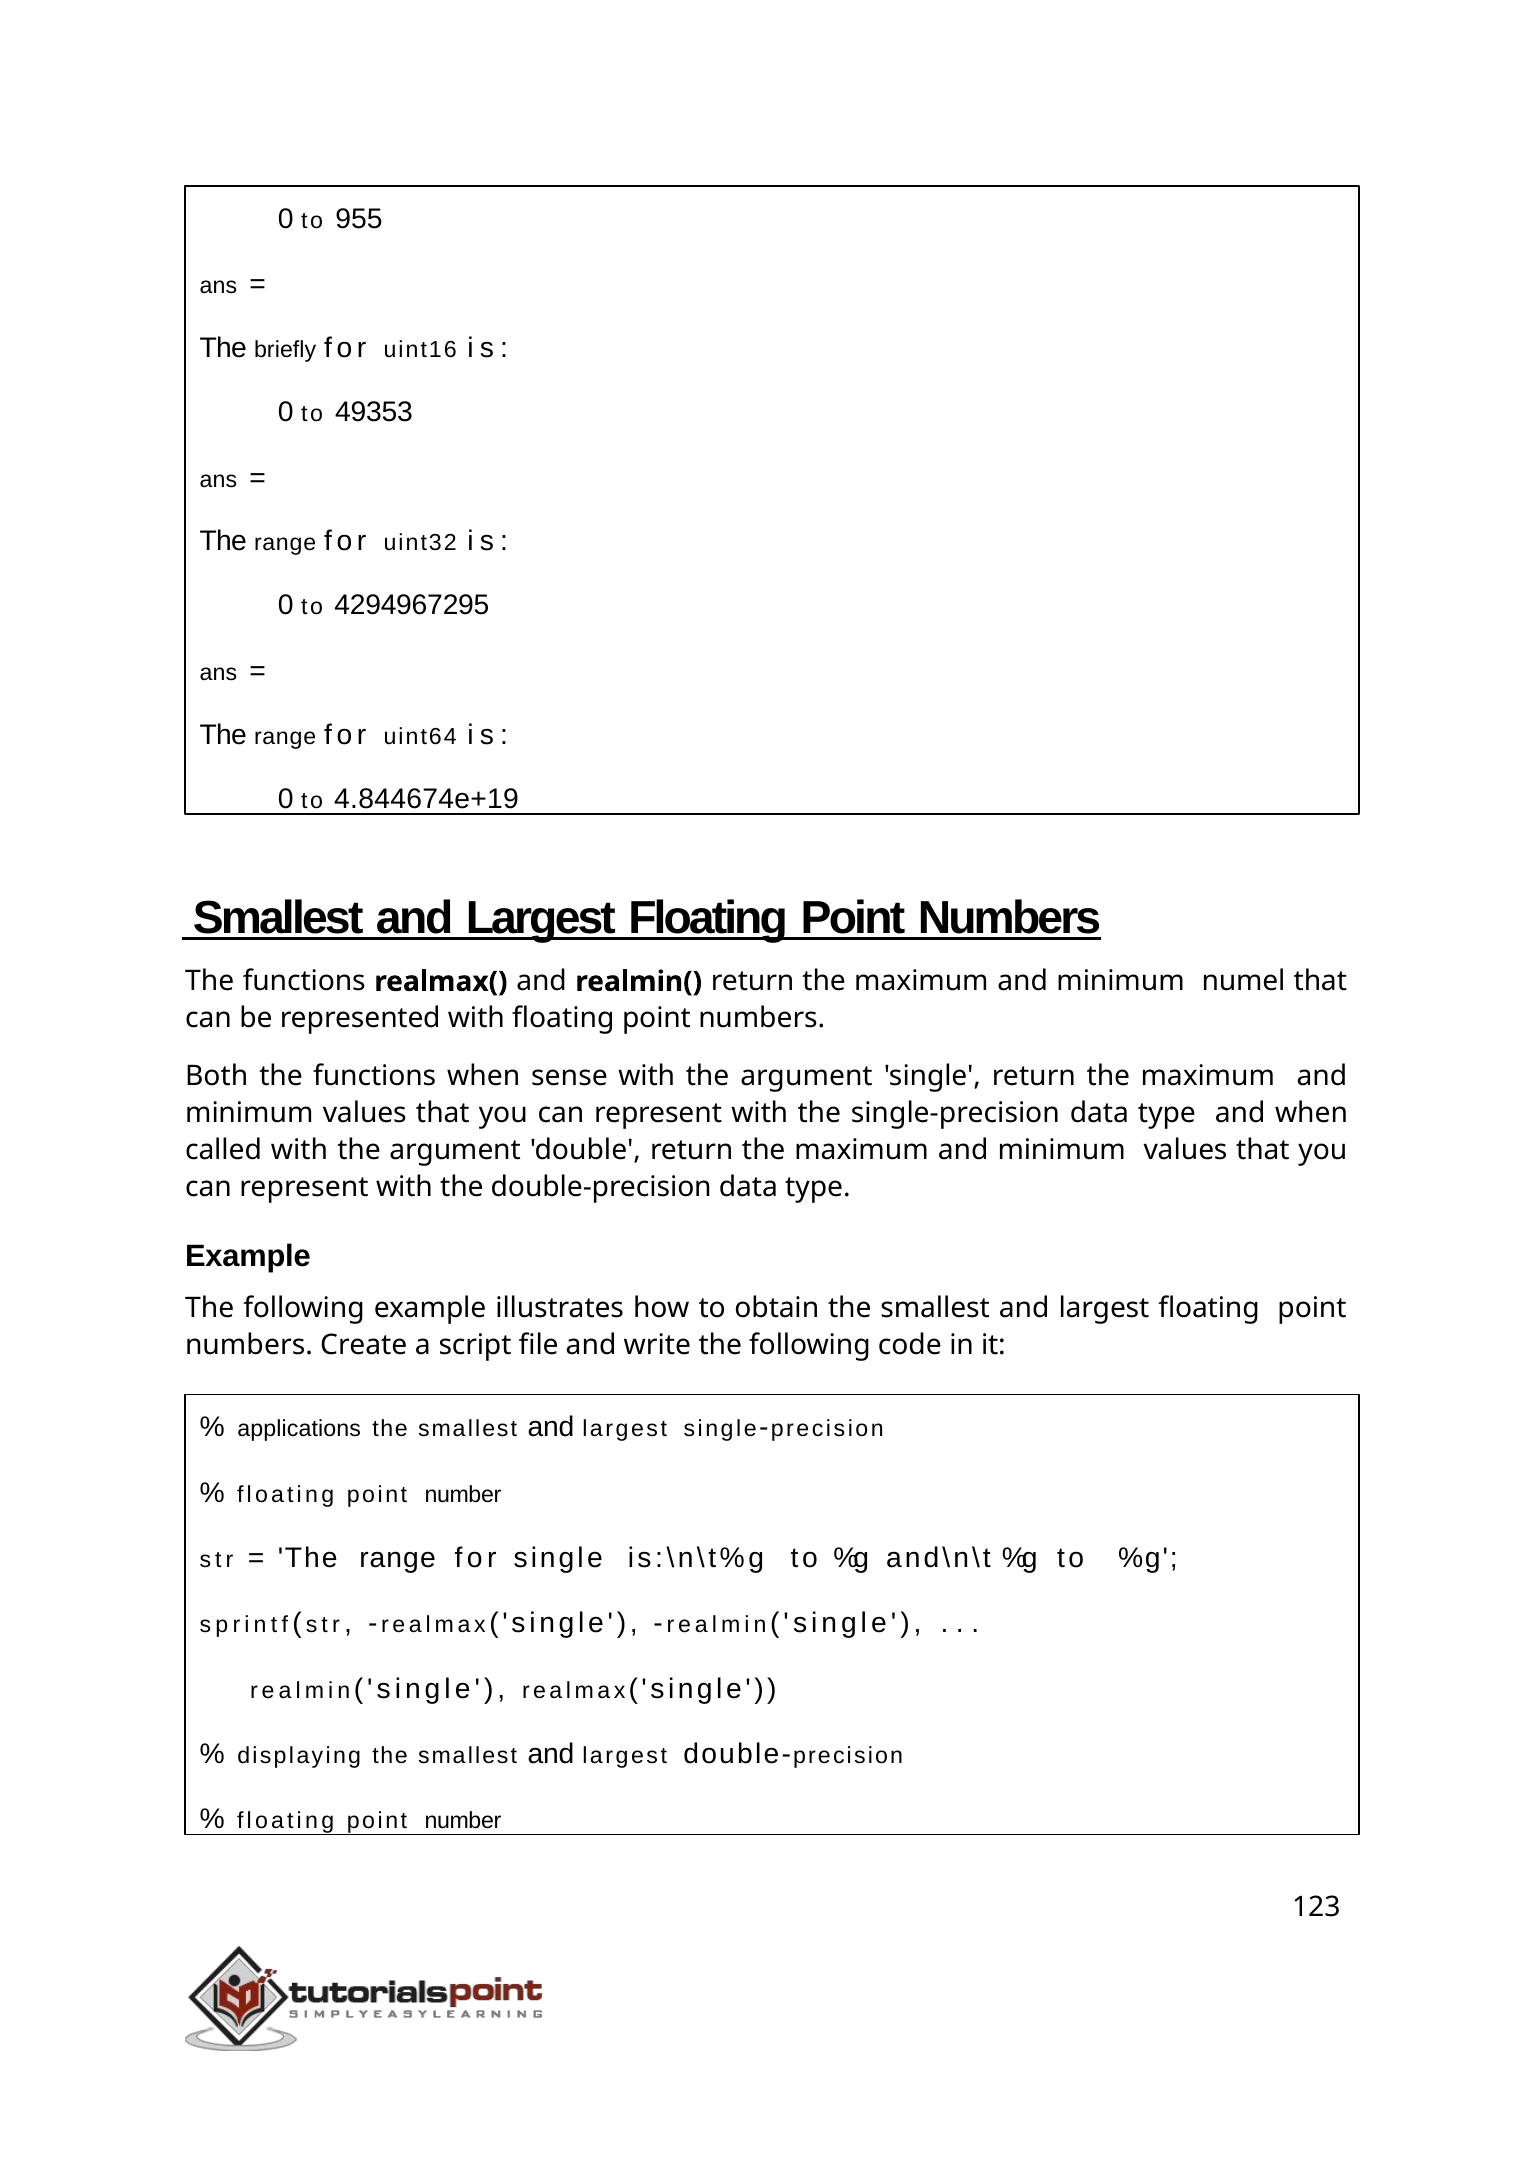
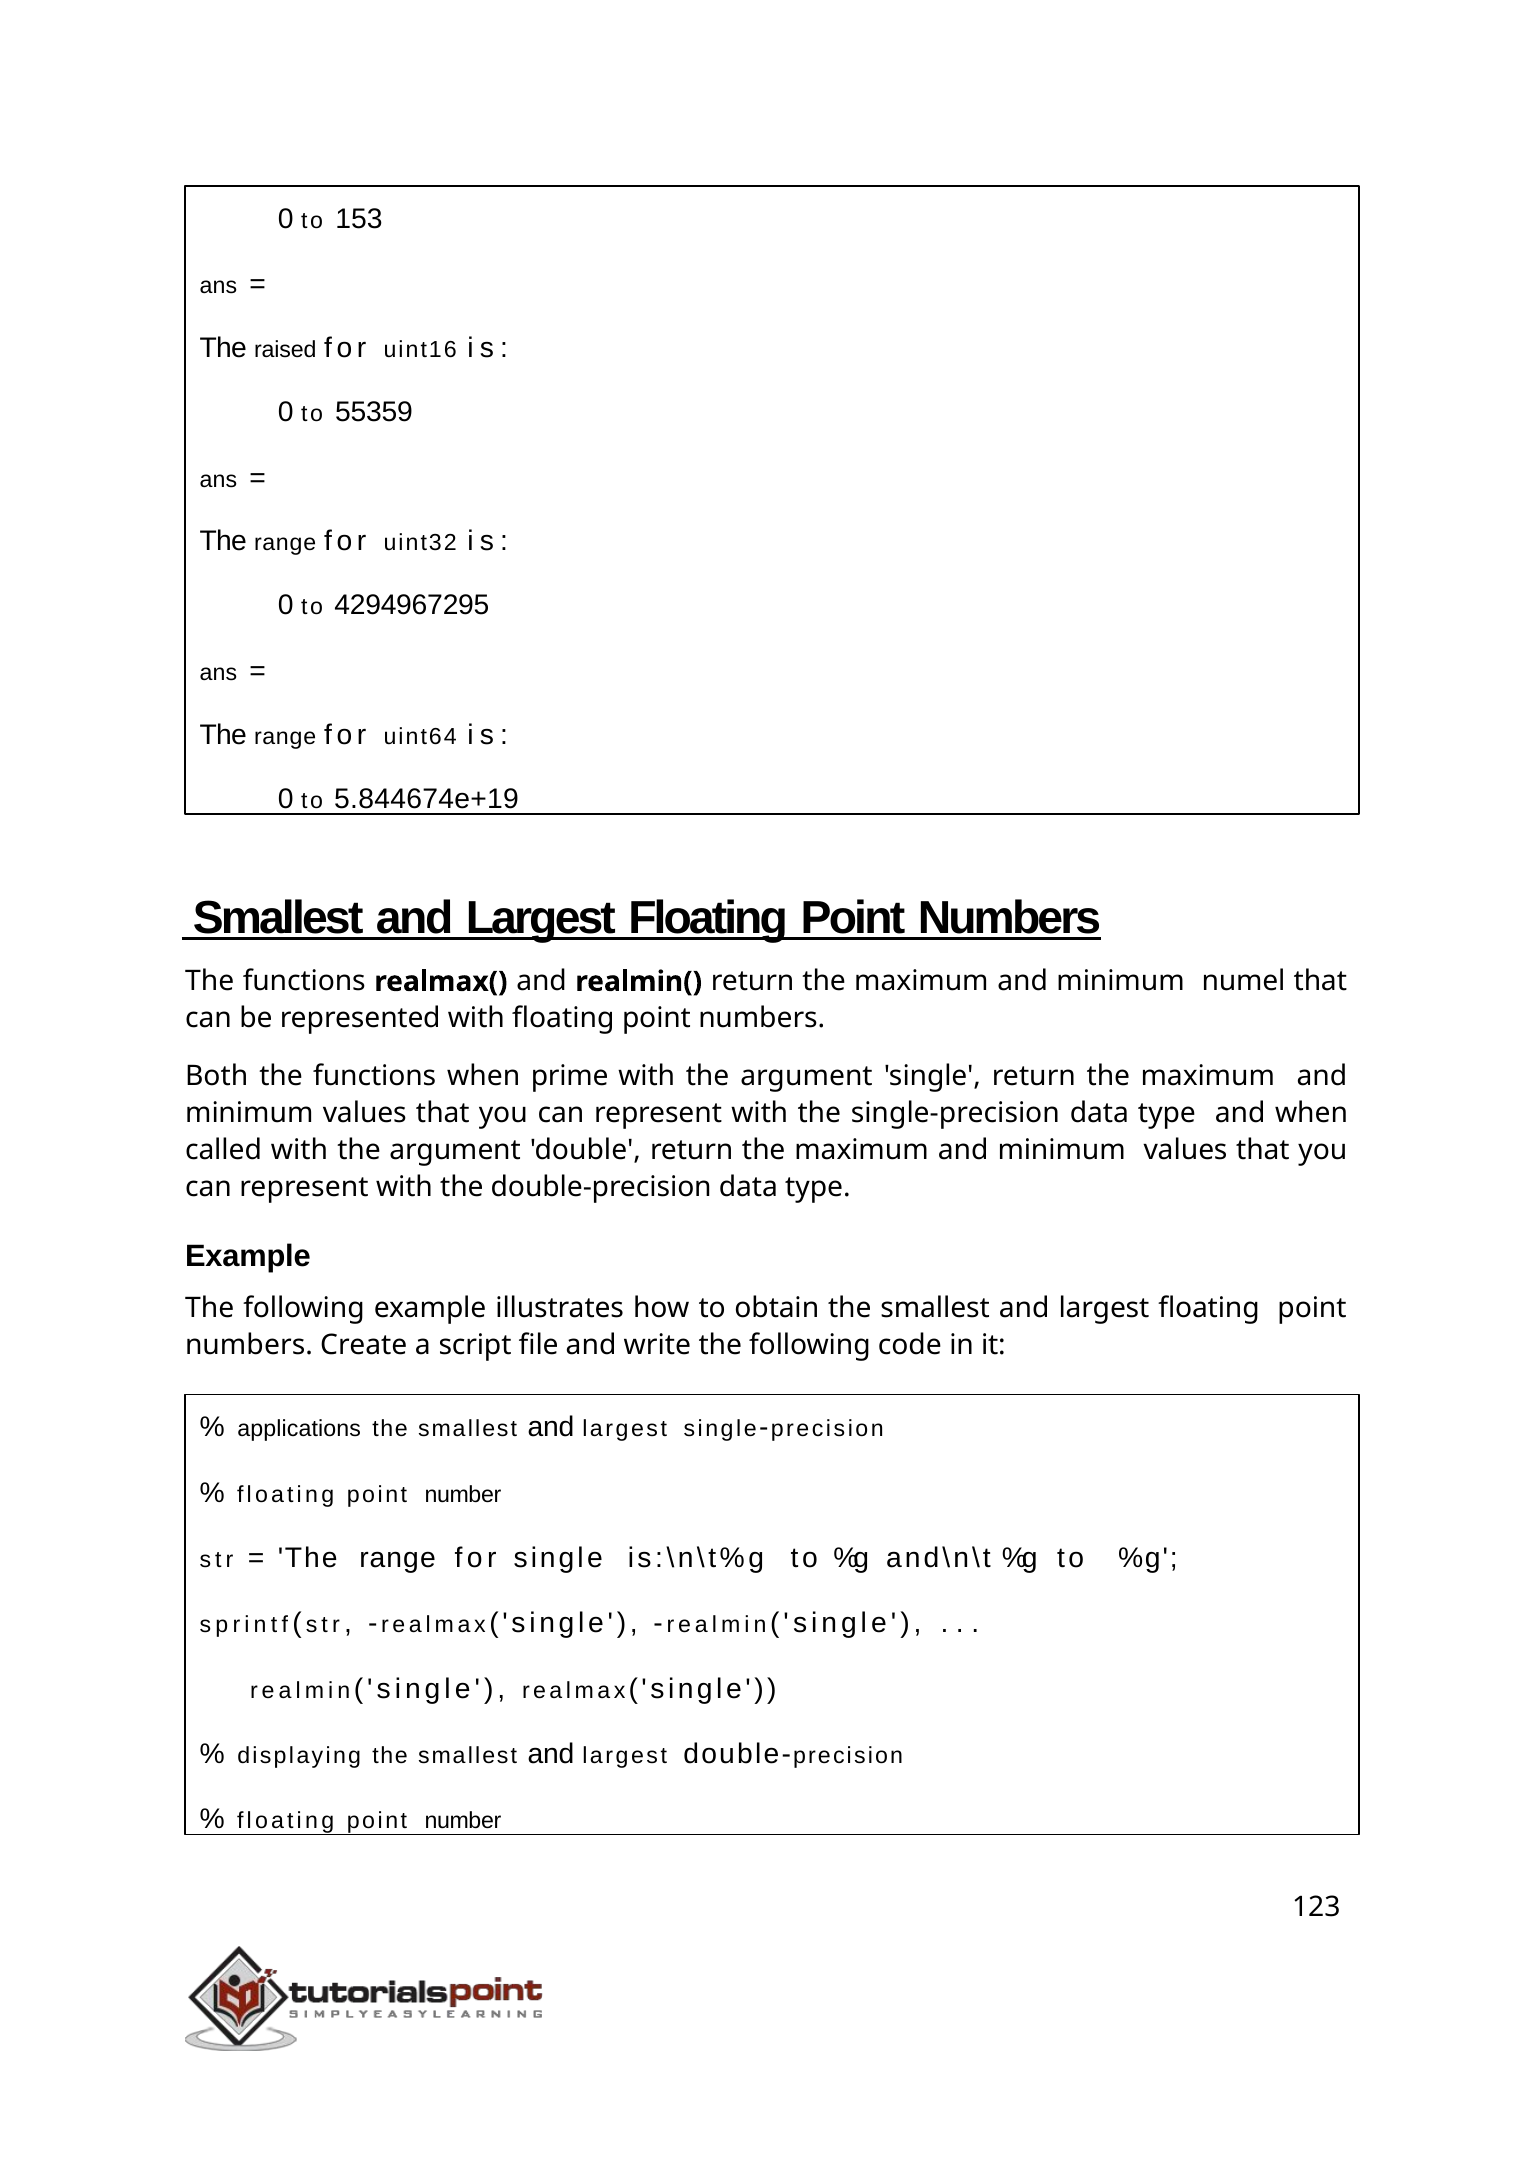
955: 955 -> 153
briefly: briefly -> raised
49353: 49353 -> 55359
4.844674e+19: 4.844674e+19 -> 5.844674e+19
sense: sense -> prime
